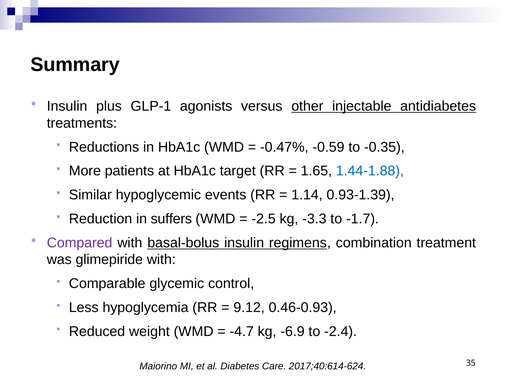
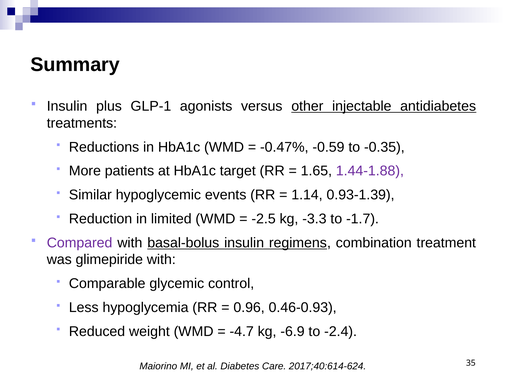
1.44-1.88 colour: blue -> purple
suffers: suffers -> limited
9.12: 9.12 -> 0.96
